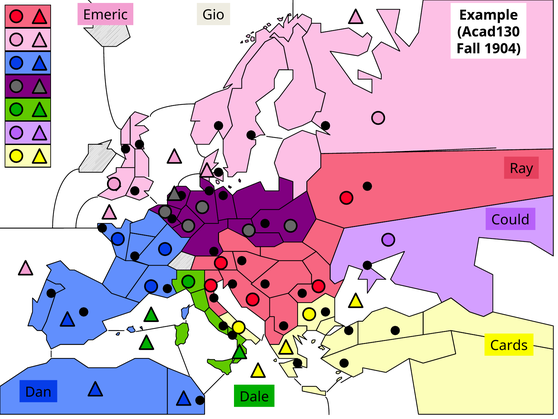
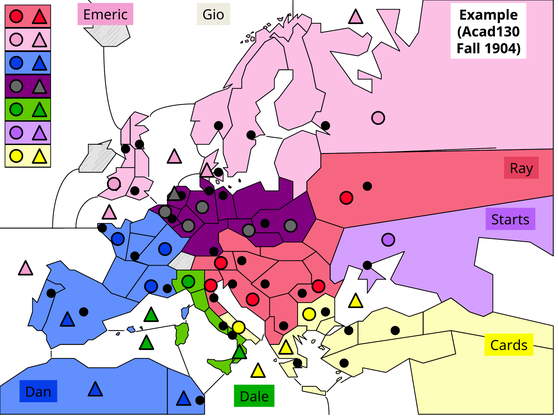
Could: Could -> Starts
